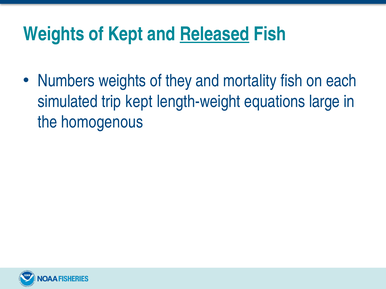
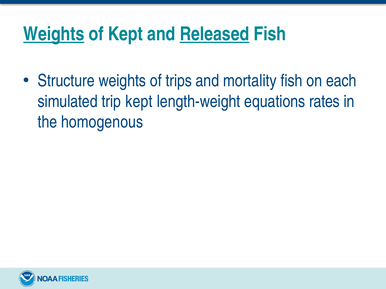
Weights at (54, 34) underline: none -> present
Numbers: Numbers -> Structure
they: they -> trips
large: large -> rates
